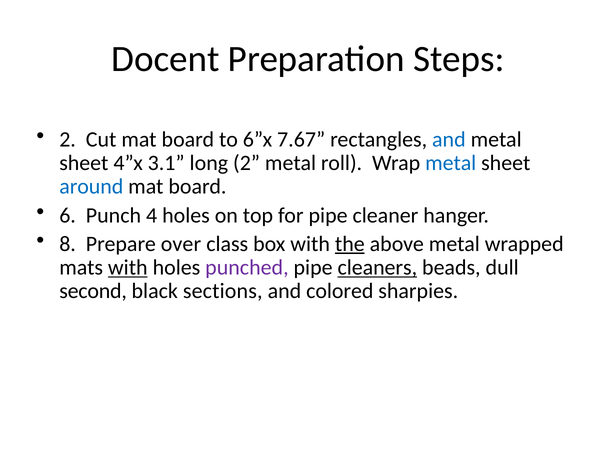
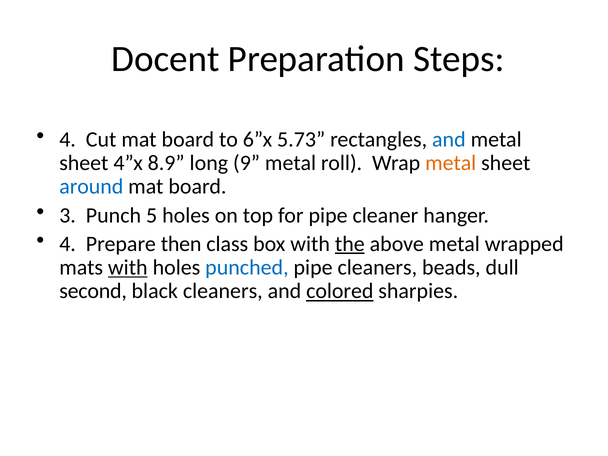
2 at (68, 139): 2 -> 4
7.67: 7.67 -> 5.73
3.1: 3.1 -> 8.9
long 2: 2 -> 9
metal at (451, 163) colour: blue -> orange
6: 6 -> 3
4: 4 -> 5
8 at (68, 244): 8 -> 4
over: over -> then
punched colour: purple -> blue
cleaners at (377, 268) underline: present -> none
black sections: sections -> cleaners
colored underline: none -> present
